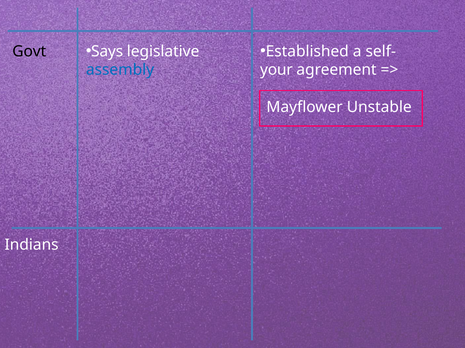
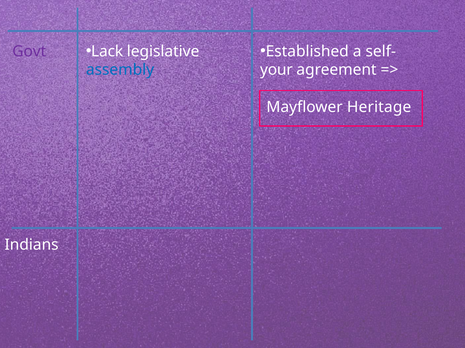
Govt colour: black -> purple
Says: Says -> Lack
Unstable: Unstable -> Heritage
